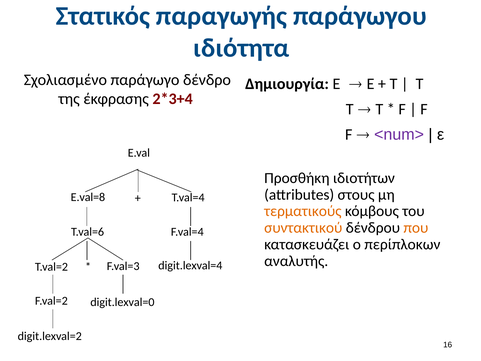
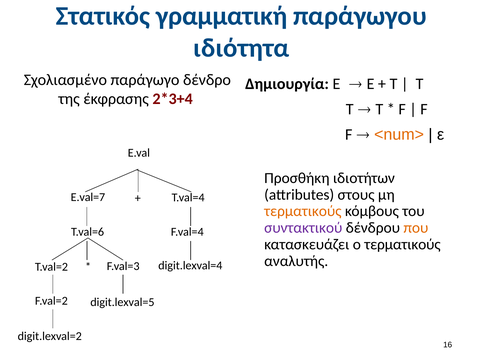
παραγωγής: παραγωγής -> γραμματική
<num> colour: purple -> orange
E.val=8: E.val=8 -> E.val=7
συντακτικού colour: orange -> purple
ο περίπλοκων: περίπλοκων -> τερματικούς
digit.lexval=0: digit.lexval=0 -> digit.lexval=5
